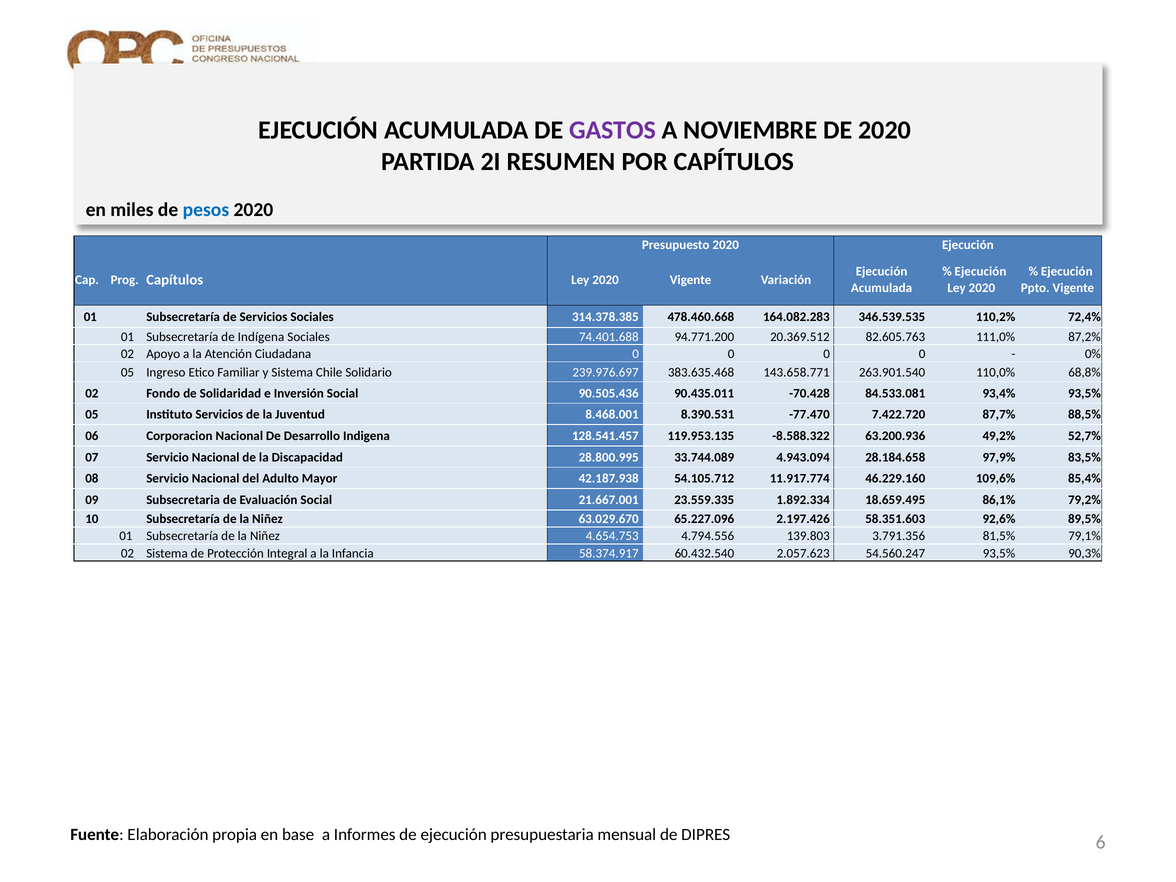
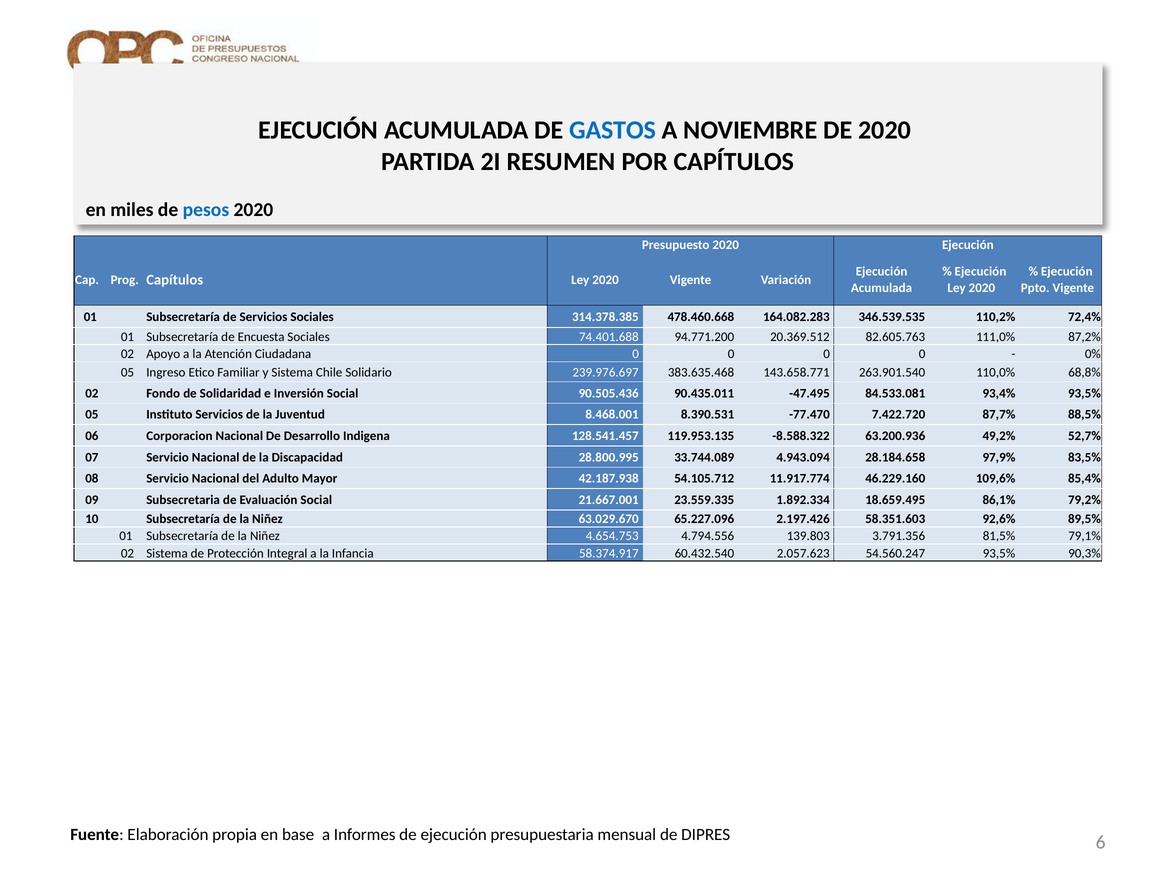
GASTOS colour: purple -> blue
Indígena: Indígena -> Encuesta
-70.428: -70.428 -> -47.495
